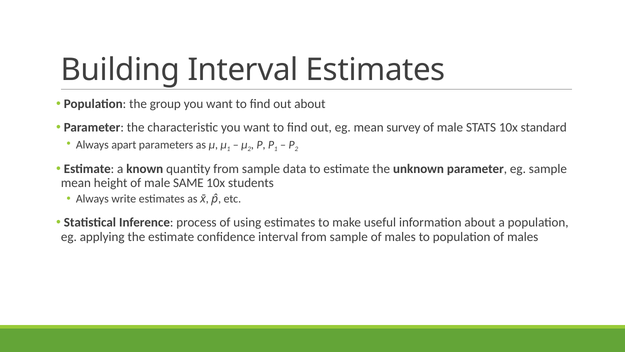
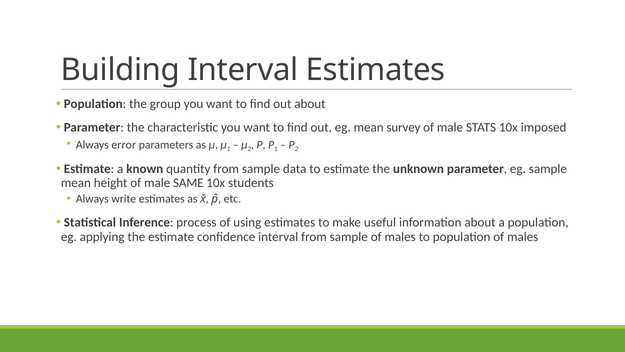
standard: standard -> imposed
apart: apart -> error
